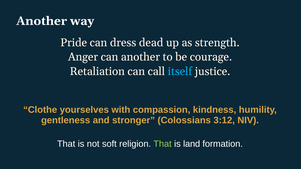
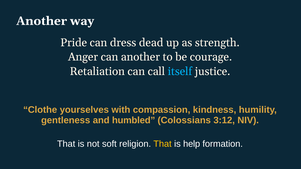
stronger: stronger -> humbled
That at (163, 144) colour: light green -> yellow
land: land -> help
